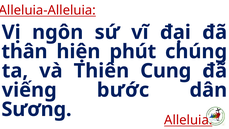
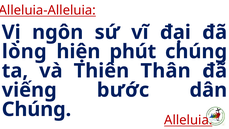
thân: thân -> lòng
Cung: Cung -> Thân
Sương at (36, 109): Sương -> Chúng
